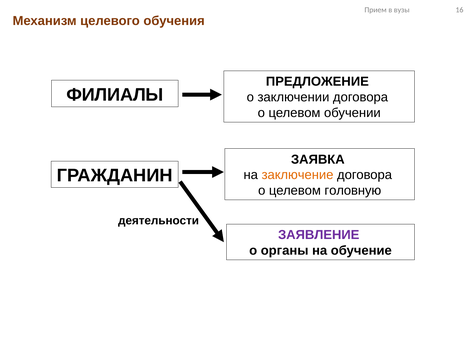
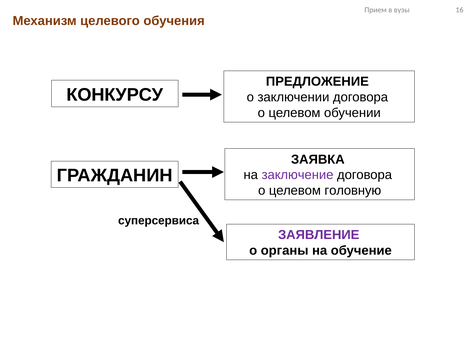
ФИЛИАЛЫ: ФИЛИАЛЫ -> КОНКУРСУ
заключение colour: orange -> purple
деятельности: деятельности -> суперсервиса
